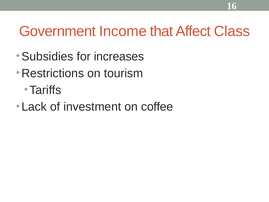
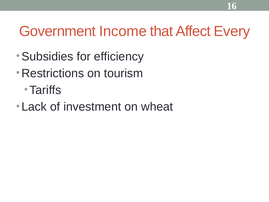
Class: Class -> Every
increases: increases -> efficiency
coffee: coffee -> wheat
